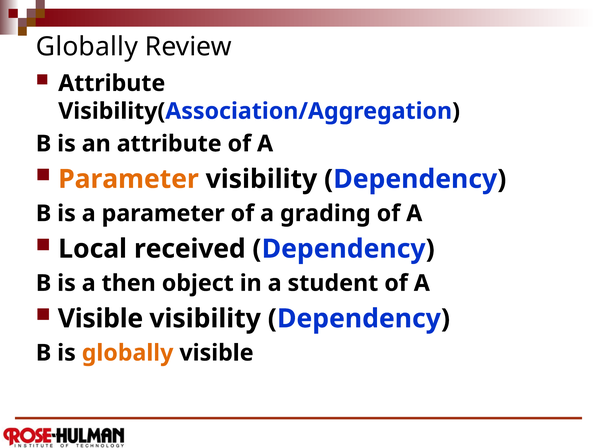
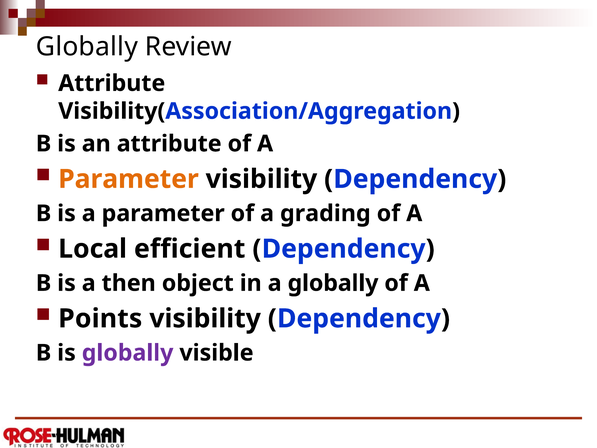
received: received -> efficient
a student: student -> globally
Visible at (100, 318): Visible -> Points
globally at (128, 353) colour: orange -> purple
